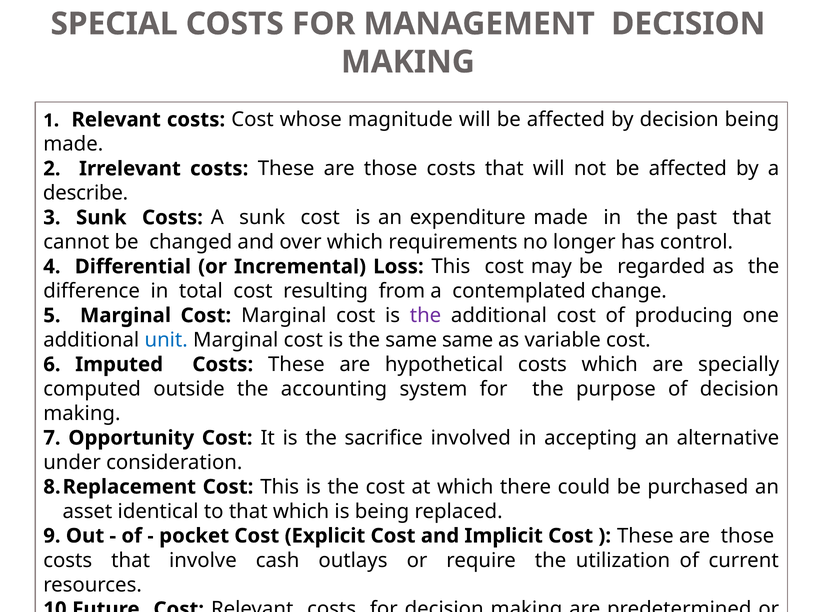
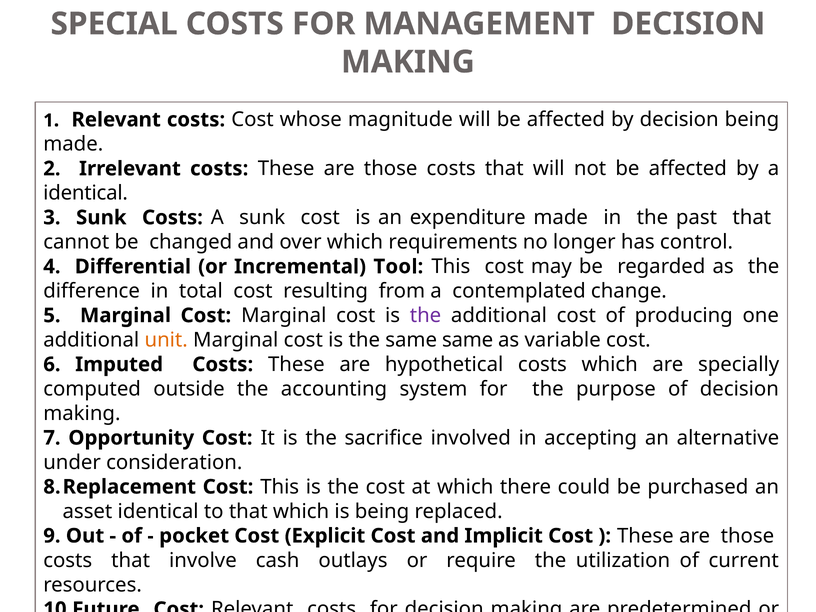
describe at (86, 193): describe -> identical
Loss: Loss -> Tool
unit colour: blue -> orange
